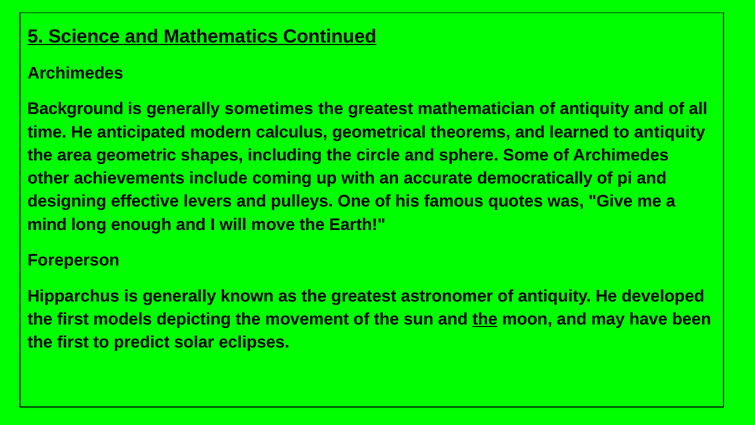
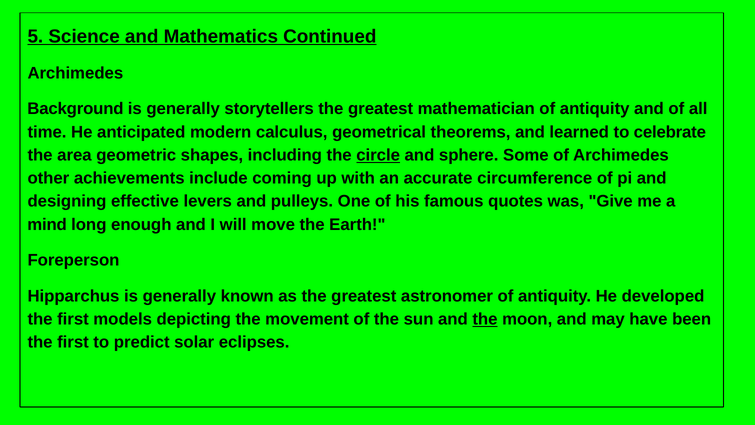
sometimes: sometimes -> storytellers
to antiquity: antiquity -> celebrate
circle underline: none -> present
democratically: democratically -> circumference
